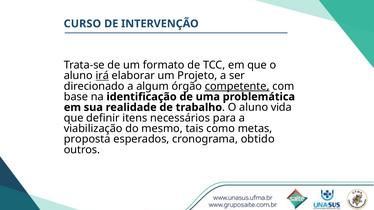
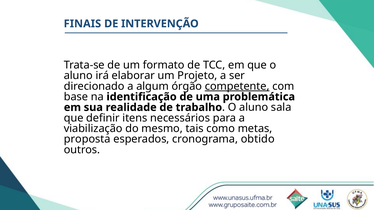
CURSO: CURSO -> FINAIS
irá underline: present -> none
vida: vida -> sala
